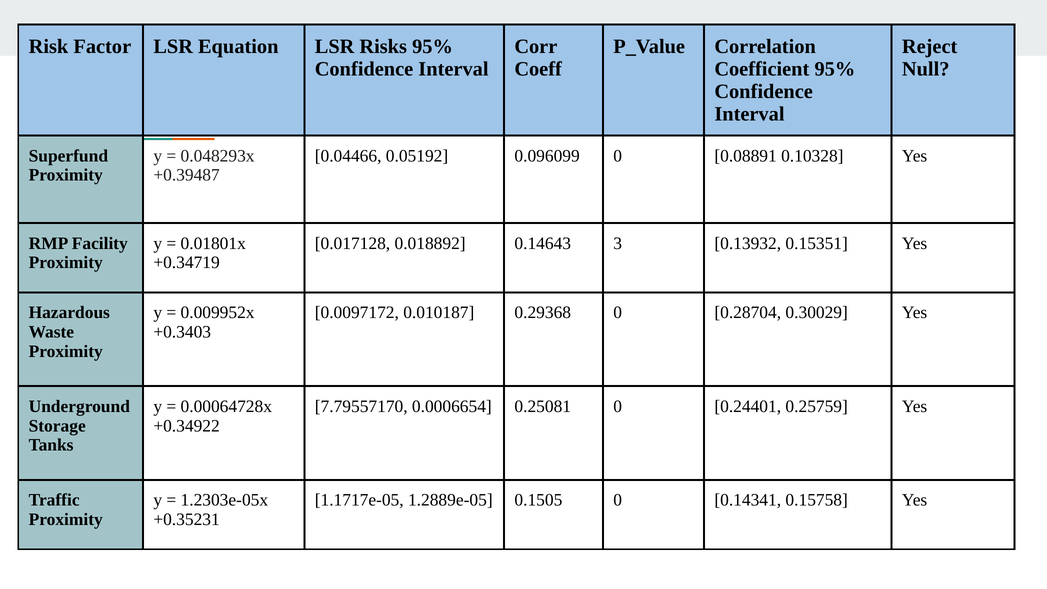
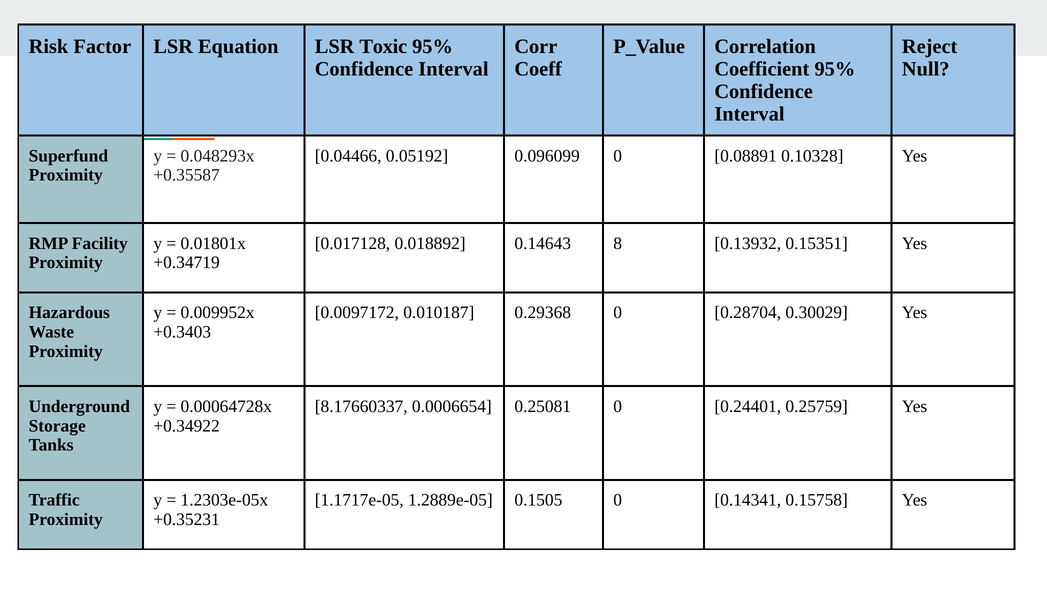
Risks: Risks -> Toxic
+0.39487: +0.39487 -> +0.35587
3: 3 -> 8
7.79557170: 7.79557170 -> 8.17660337
